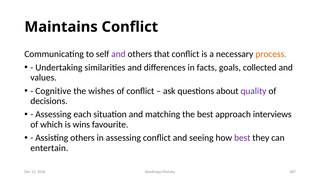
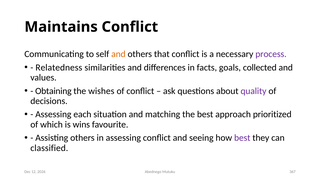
and at (118, 54) colour: purple -> orange
process colour: orange -> purple
Undertaking: Undertaking -> Relatedness
Cognitive: Cognitive -> Obtaining
interviews: interviews -> prioritized
entertain: entertain -> classified
